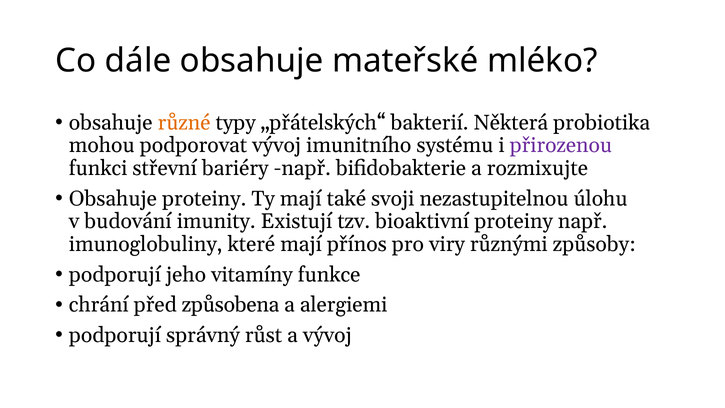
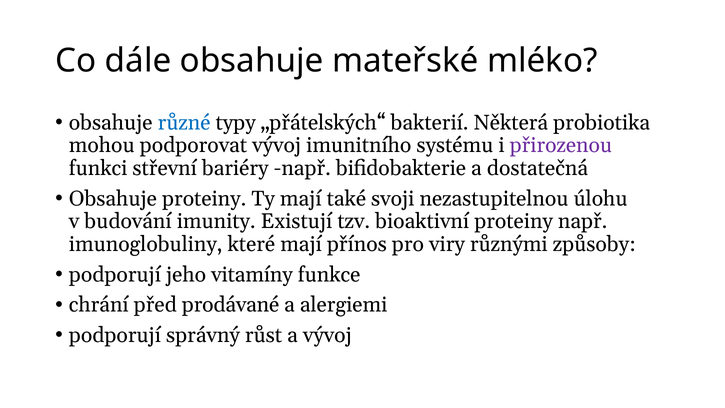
různé colour: orange -> blue
rozmixujte: rozmixujte -> dostatečná
způsobena: způsobena -> prodávané
